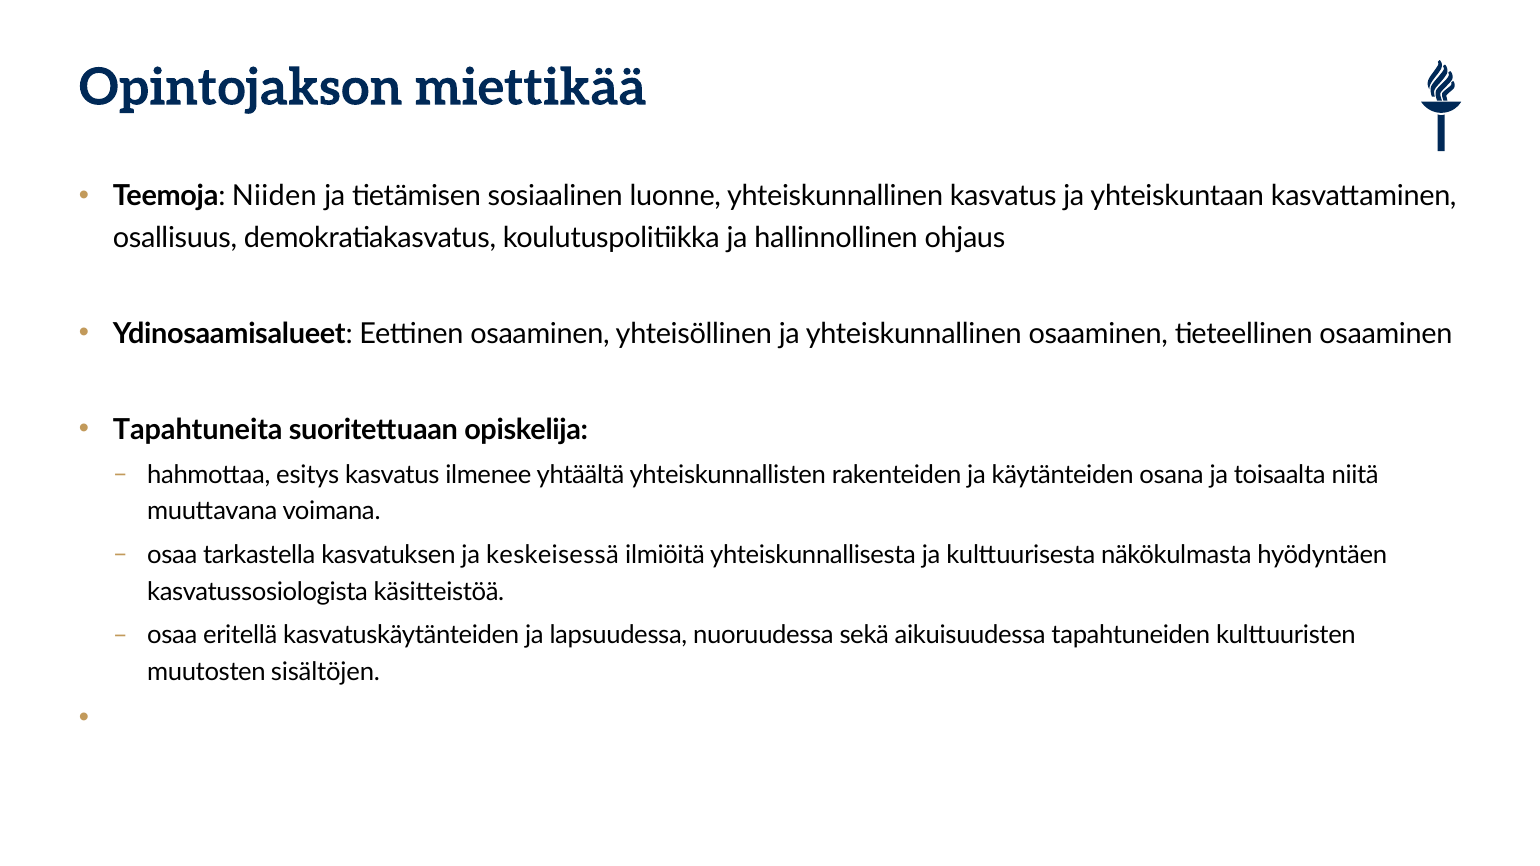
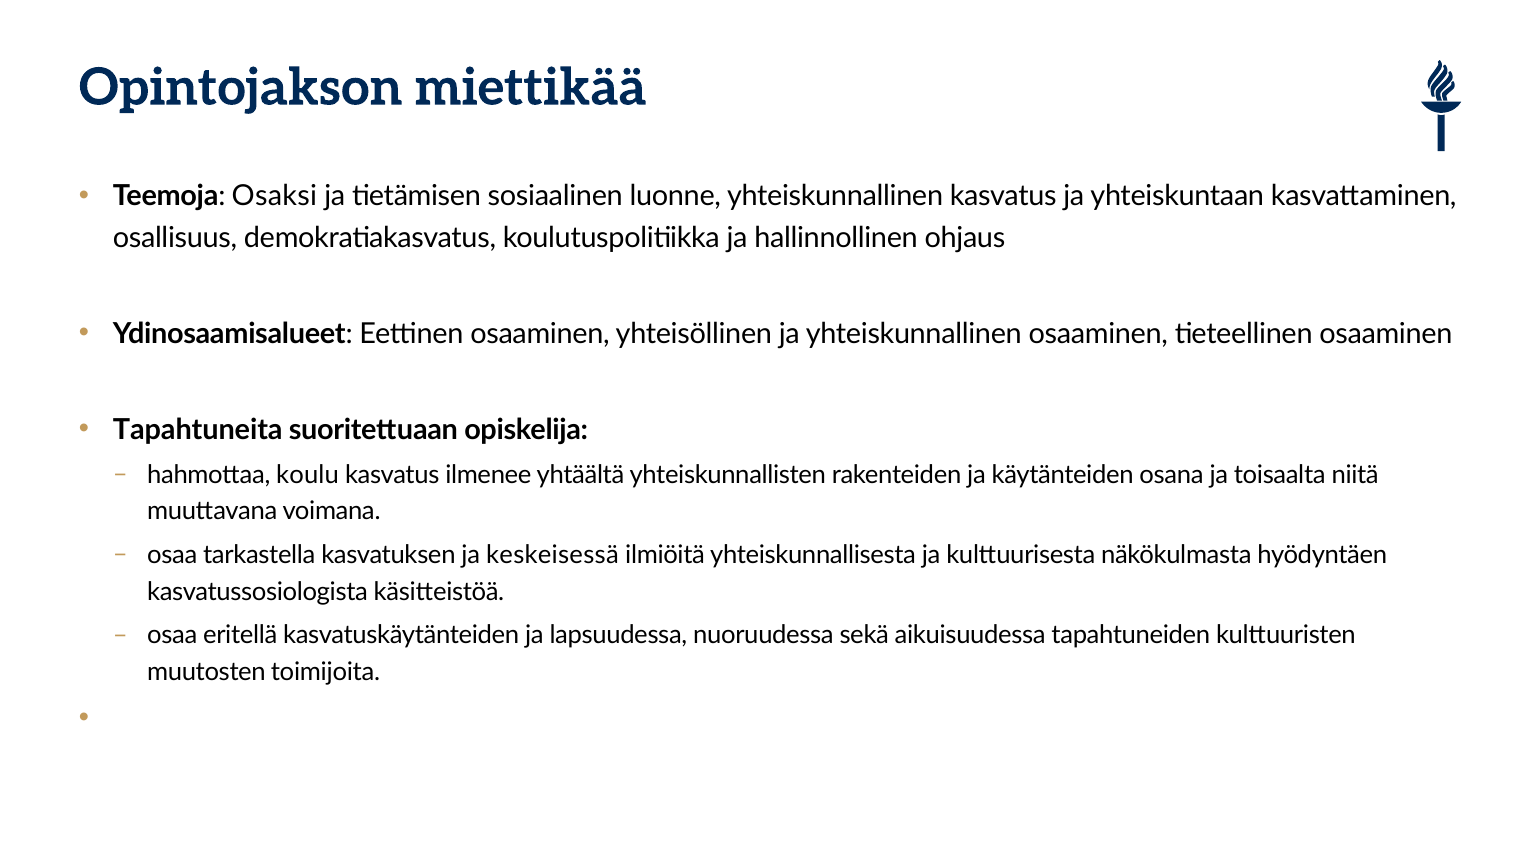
Niiden: Niiden -> Osaksi
esitys: esitys -> koulu
sisältöjen: sisältöjen -> toimijoita
